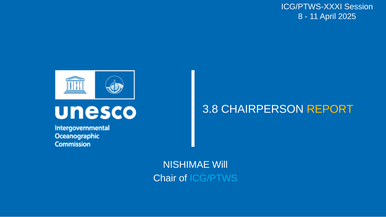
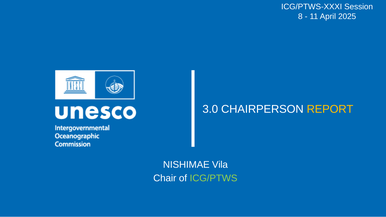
3.8: 3.8 -> 3.0
Will: Will -> Vila
ICG/PTWS colour: light blue -> light green
